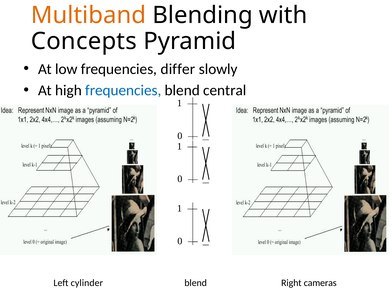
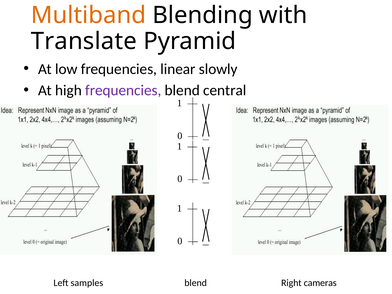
Concepts: Concepts -> Translate
differ: differ -> linear
frequencies at (123, 90) colour: blue -> purple
cylinder: cylinder -> samples
